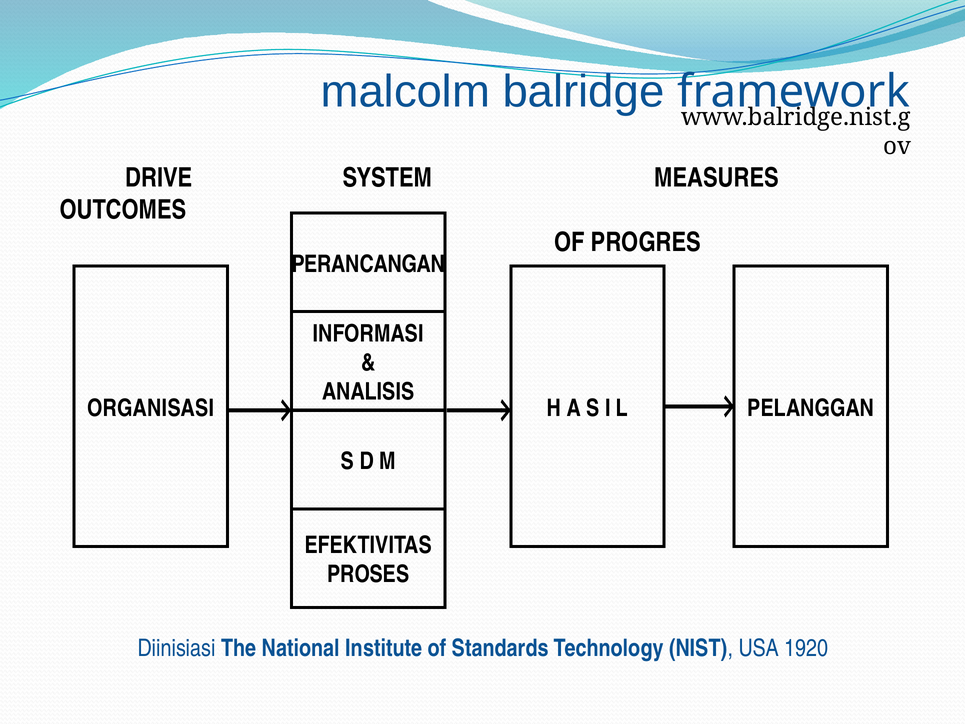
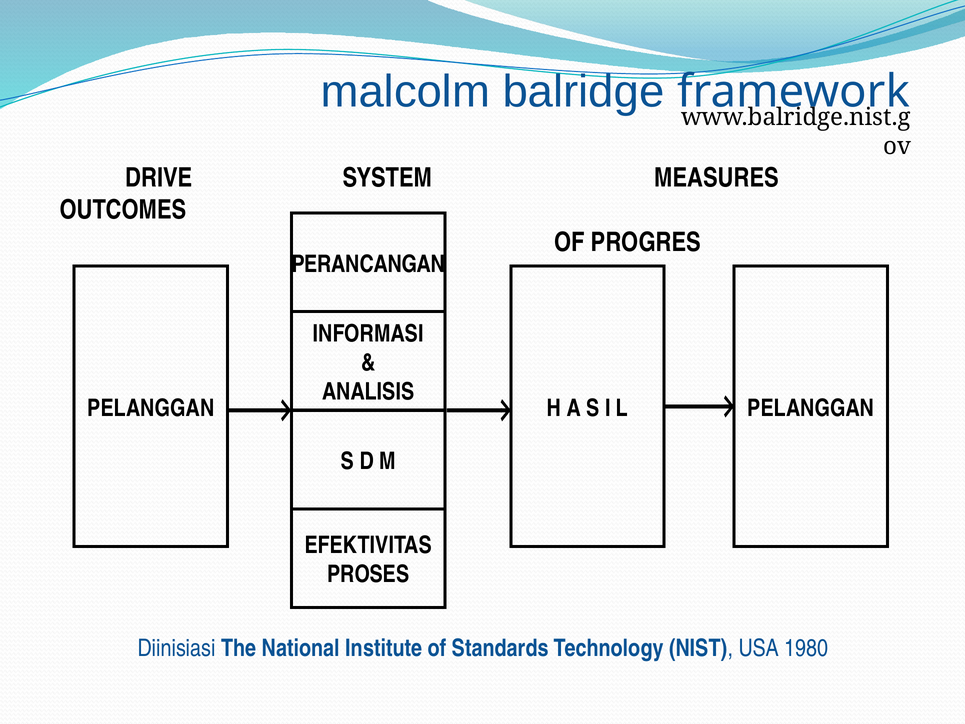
ORGANISASI at (151, 408): ORGANISASI -> PELANGGAN
1920: 1920 -> 1980
